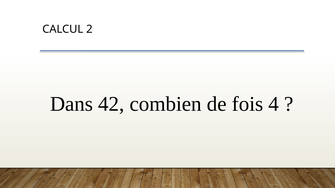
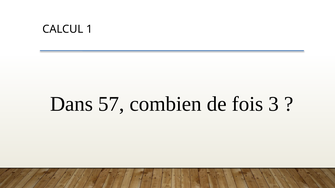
2: 2 -> 1
42: 42 -> 57
4: 4 -> 3
